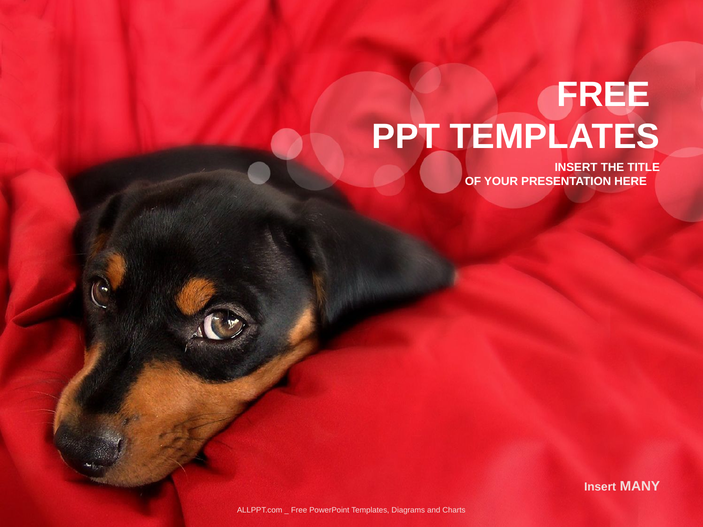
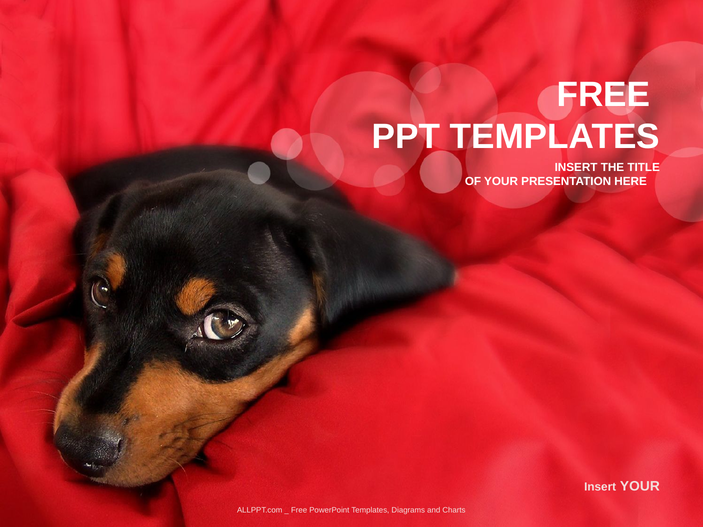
Insert MANY: MANY -> YOUR
